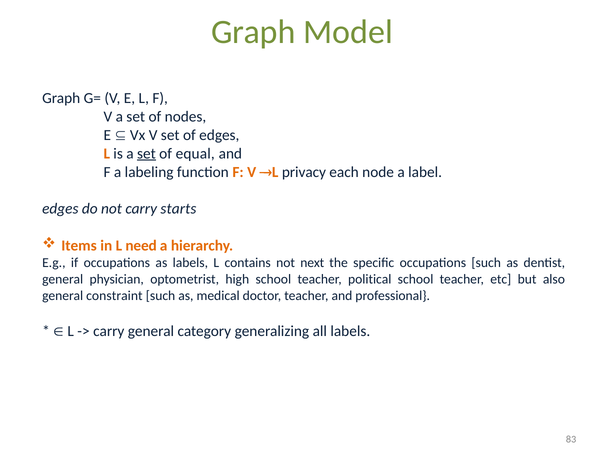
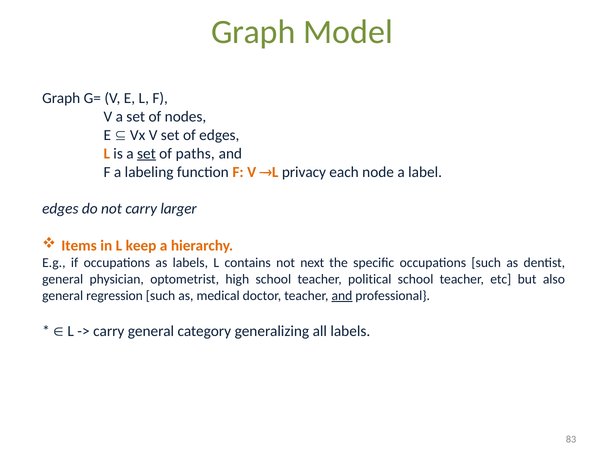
equal: equal -> paths
starts: starts -> larger
need: need -> keep
constraint: constraint -> regression
and at (342, 295) underline: none -> present
